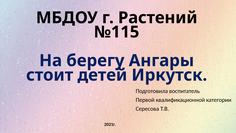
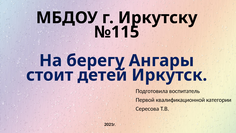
Растений: Растений -> Иркутску
